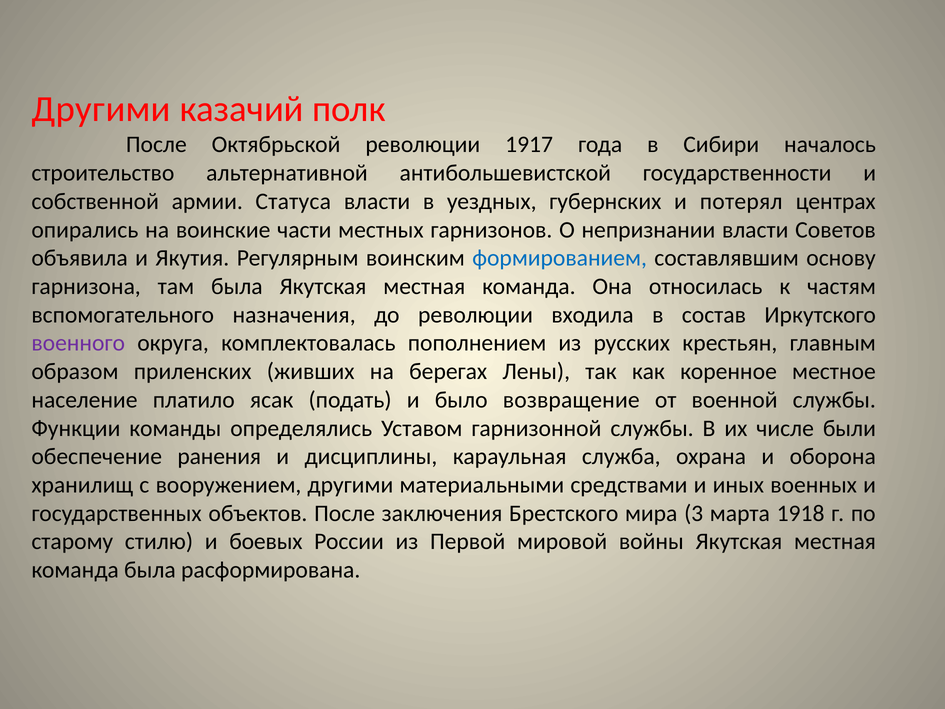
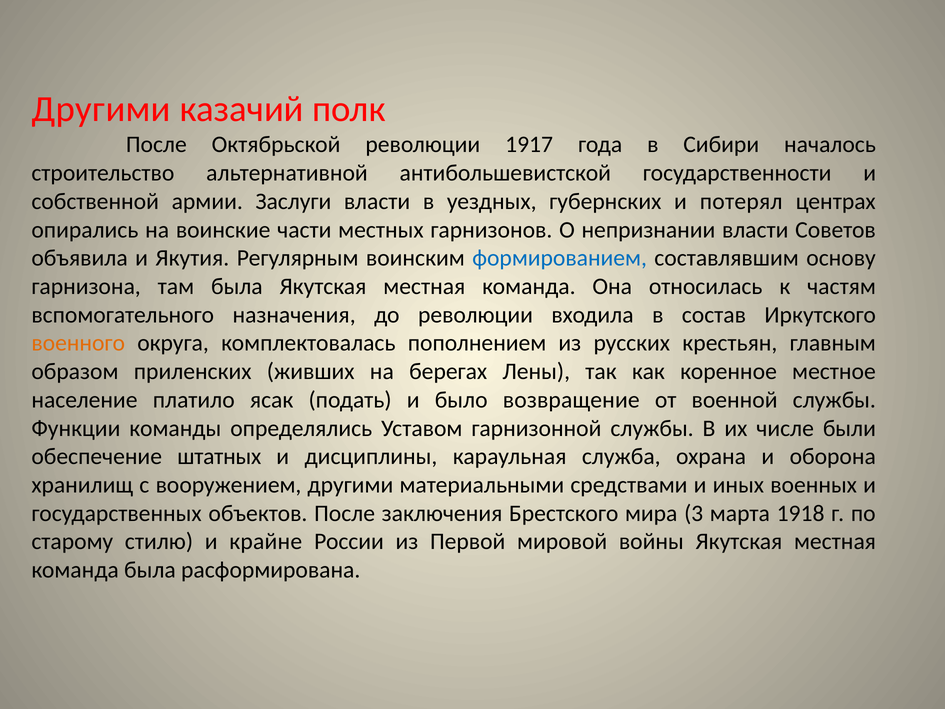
Статуса: Статуса -> Заслуги
военного colour: purple -> orange
ранения: ранения -> штатных
боевых: боевых -> крайне
